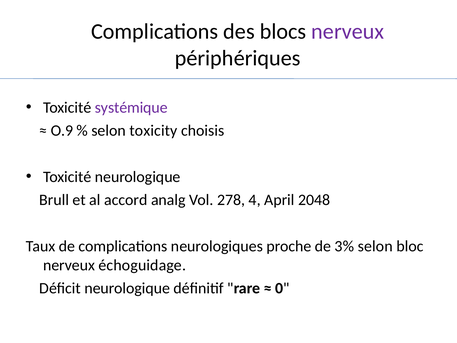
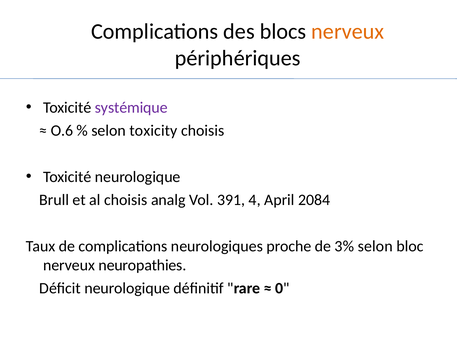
nerveux at (348, 31) colour: purple -> orange
O.9: O.9 -> O.6
al accord: accord -> choisis
278: 278 -> 391
2048: 2048 -> 2084
échoguidage: échoguidage -> neuropathies
